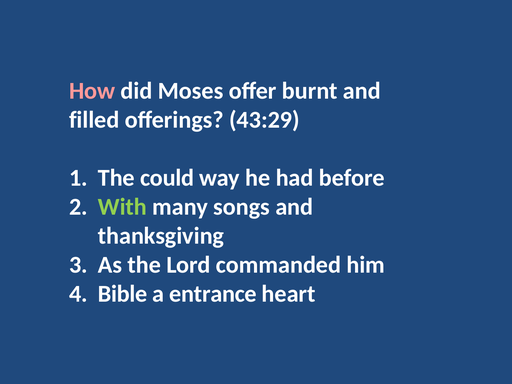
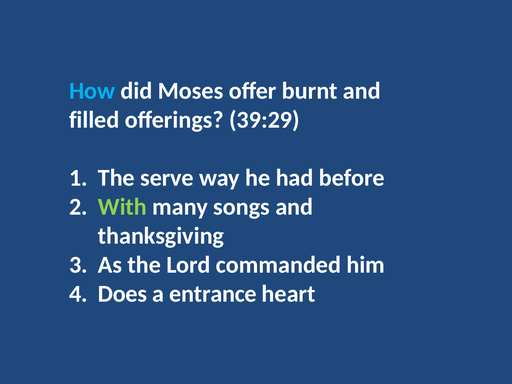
How colour: pink -> light blue
43:29: 43:29 -> 39:29
could: could -> serve
Bible: Bible -> Does
